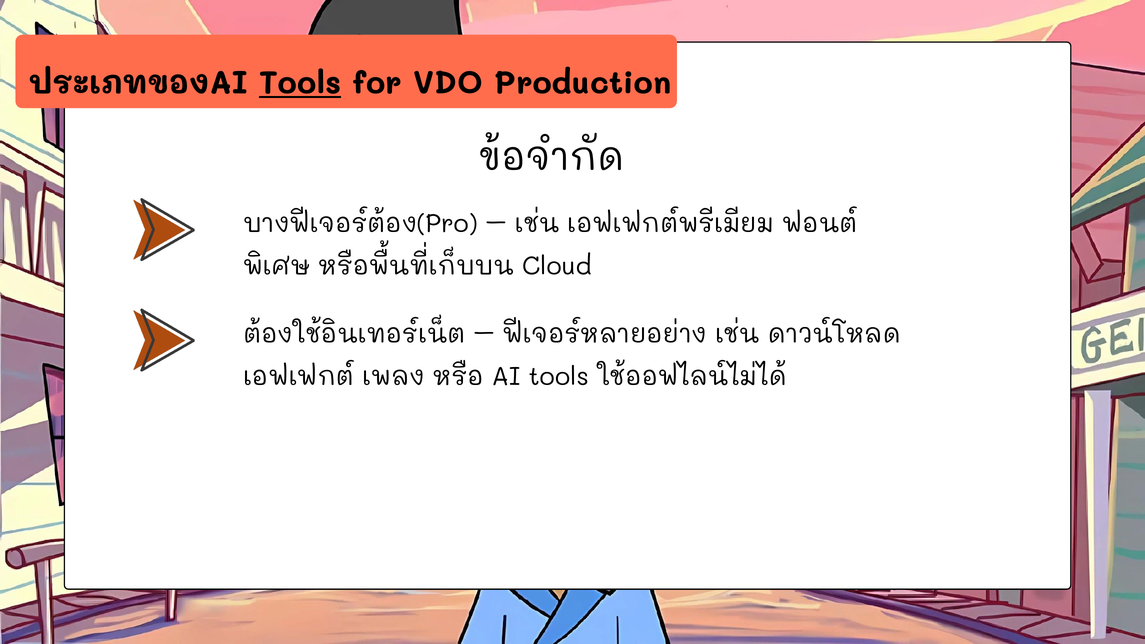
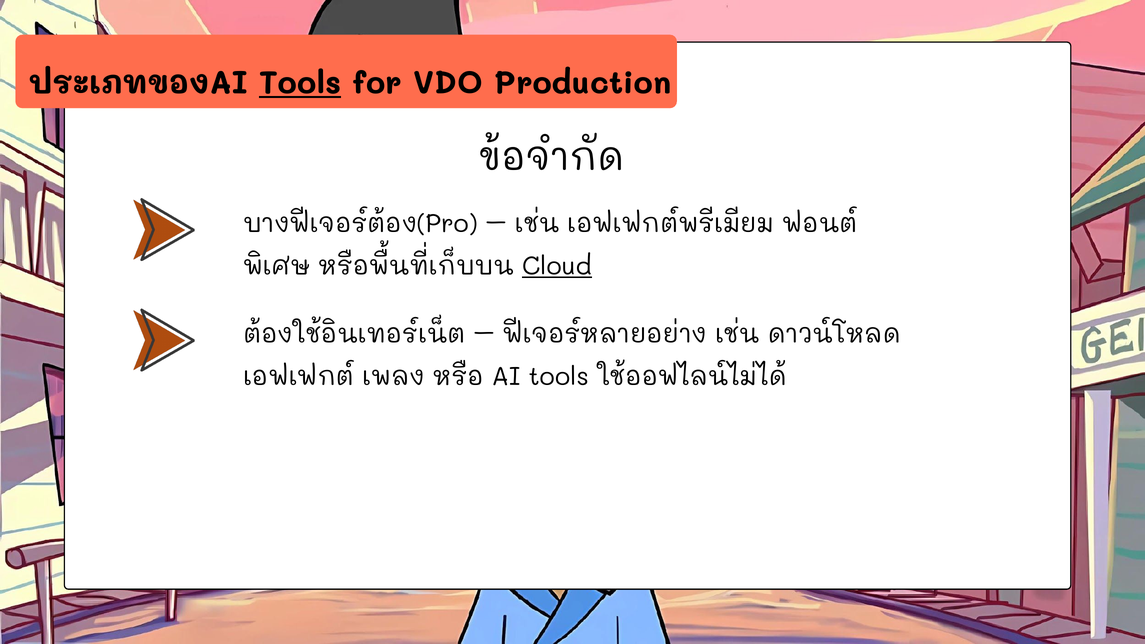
Cloud underline: none -> present
